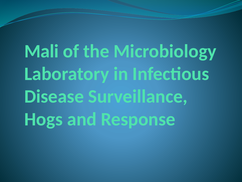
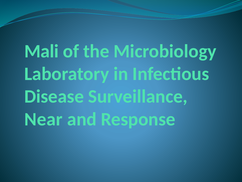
Hogs: Hogs -> Near
